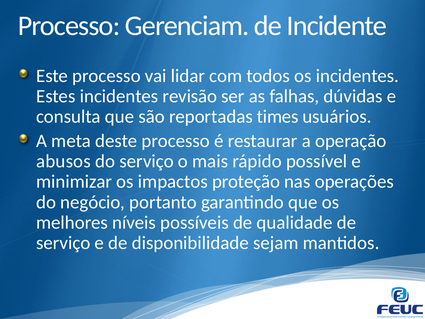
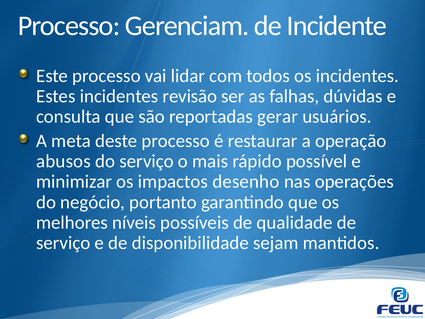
times: times -> gerar
proteção: proteção -> desenho
